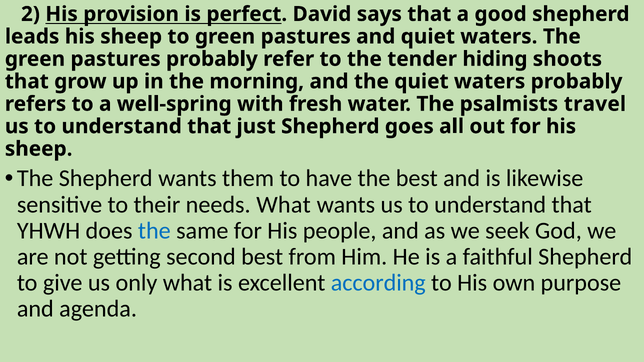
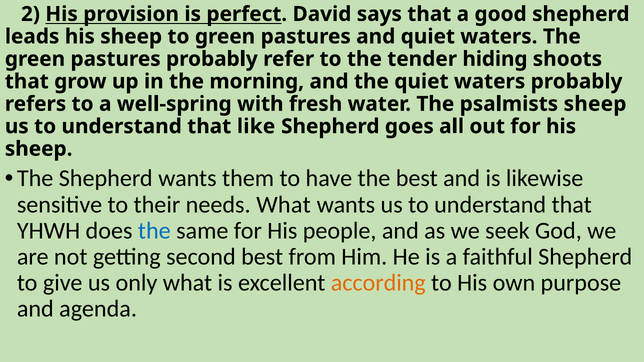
psalmists travel: travel -> sheep
just: just -> like
according colour: blue -> orange
